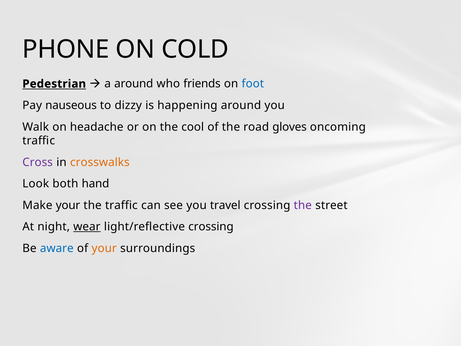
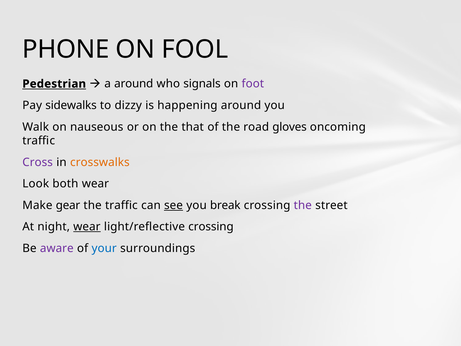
COLD: COLD -> FOOL
friends: friends -> signals
foot colour: blue -> purple
nauseous: nauseous -> sidewalks
headache: headache -> nauseous
cool: cool -> that
both hand: hand -> wear
Make your: your -> gear
see underline: none -> present
travel: travel -> break
aware colour: blue -> purple
your at (104, 248) colour: orange -> blue
